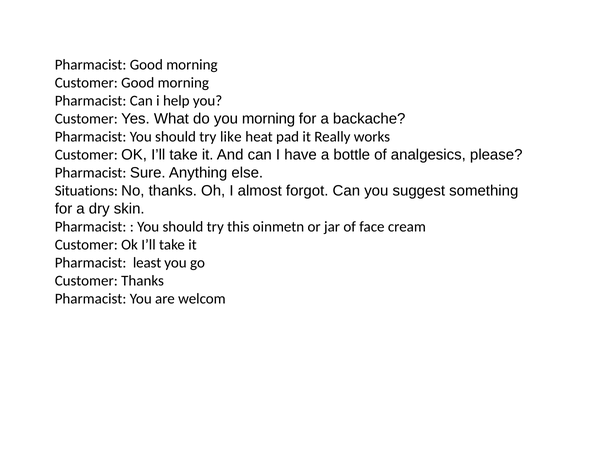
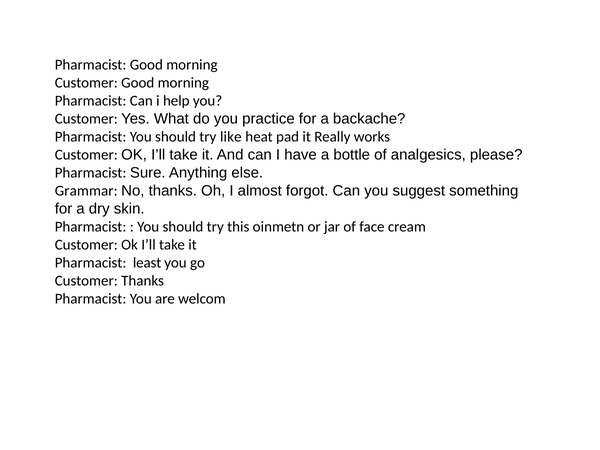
you morning: morning -> practice
Situations: Situations -> Grammar
